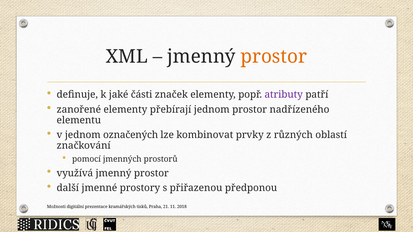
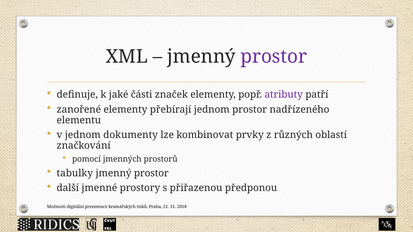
prostor at (274, 57) colour: orange -> purple
označených: označených -> dokumenty
využívá: využívá -> tabulky
